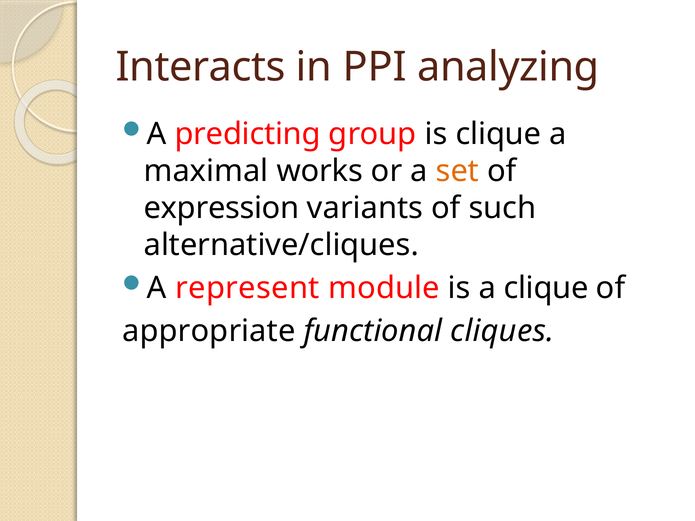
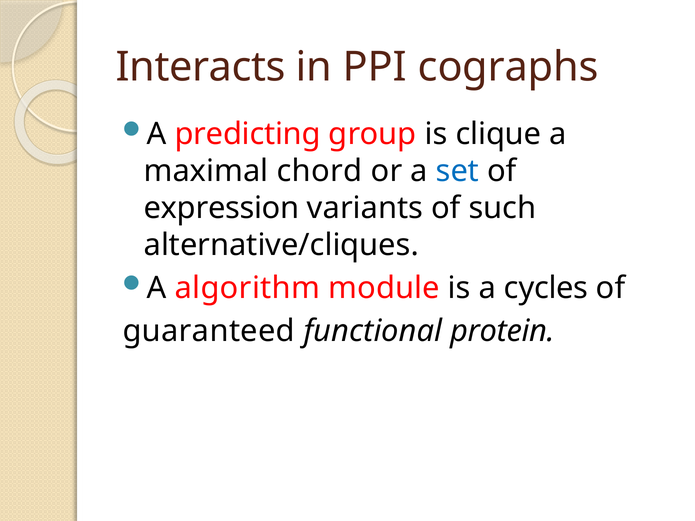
analyzing: analyzing -> cographs
works: works -> chord
set colour: orange -> blue
represent: represent -> algorithm
a clique: clique -> cycles
appropriate: appropriate -> guaranteed
cliques: cliques -> protein
